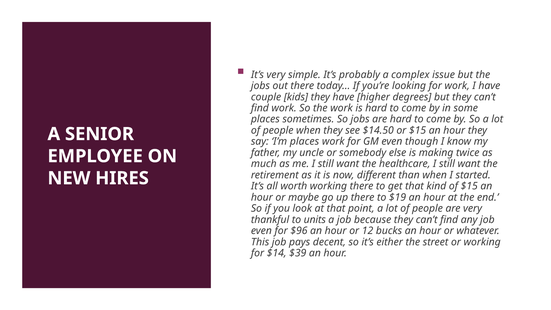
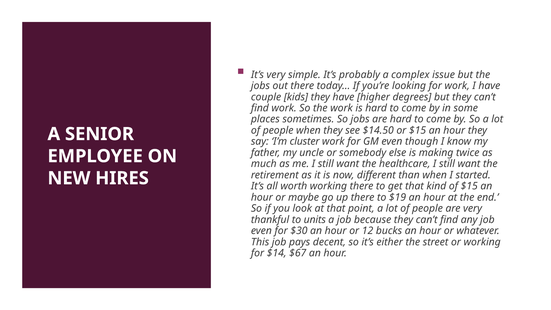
I’m places: places -> cluster
$96: $96 -> $30
$39: $39 -> $67
